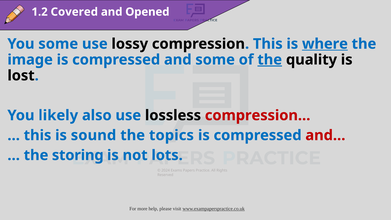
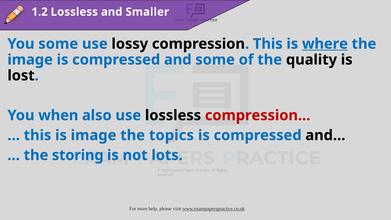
1.2 Covered: Covered -> Lossless
Opened: Opened -> Smaller
the at (270, 60) underline: present -> none
likely: likely -> when
is sound: sound -> image
and… colour: red -> black
